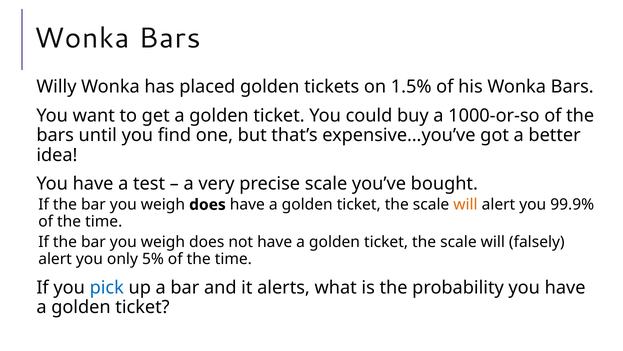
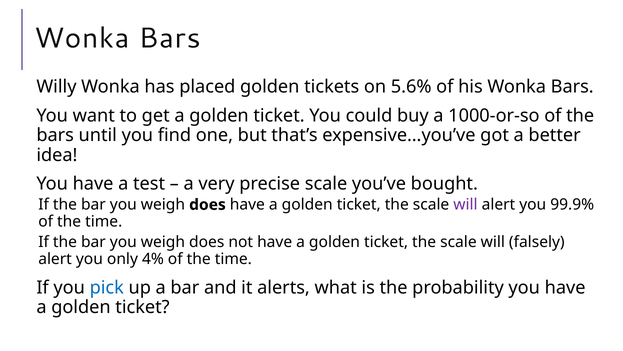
1.5%: 1.5% -> 5.6%
will at (465, 204) colour: orange -> purple
5%: 5% -> 4%
